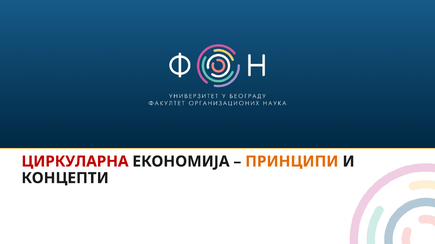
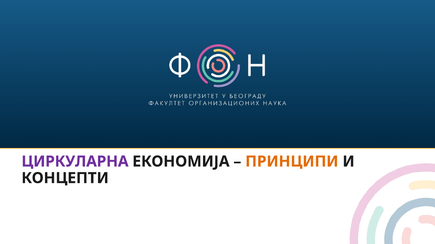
ЦИРКУЛАРНА colour: red -> purple
